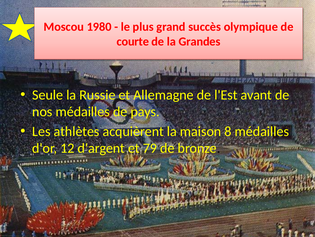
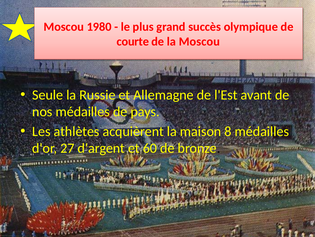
la Grandes: Grandes -> Moscou
12: 12 -> 27
79: 79 -> 60
